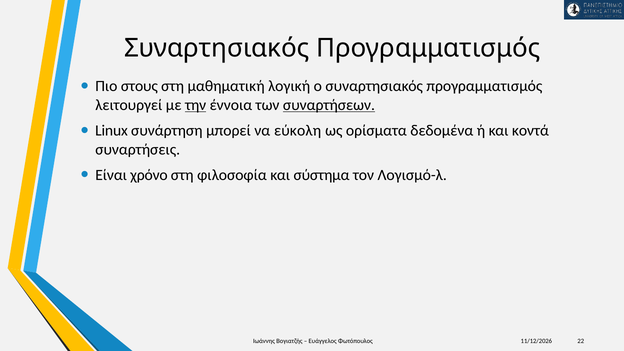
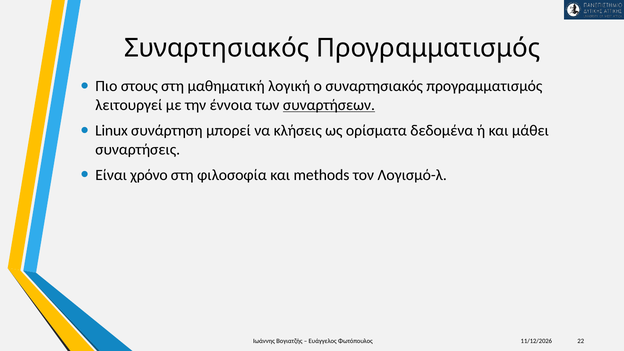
την underline: present -> none
εύκολη: εύκολη -> κλήσεις
κοντά: κοντά -> μάθει
σύστημα: σύστημα -> methods
